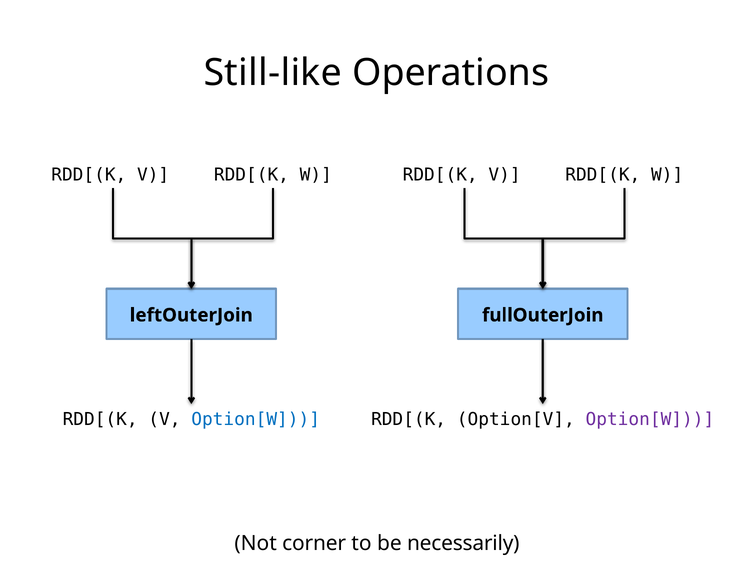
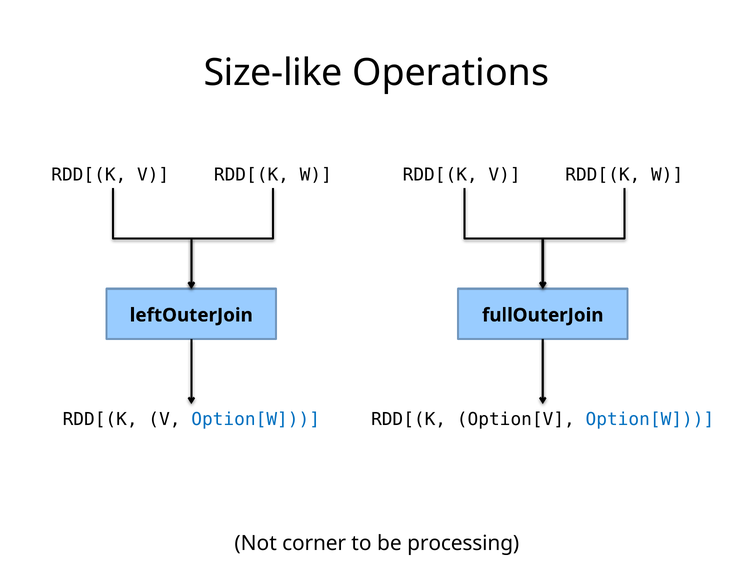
Still-like: Still-like -> Size-like
Option[W at (650, 419) colour: purple -> blue
necessarily: necessarily -> processing
